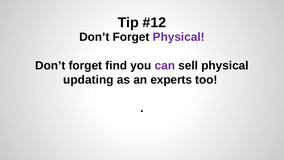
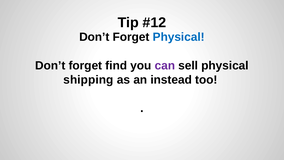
Physical at (179, 37) colour: purple -> blue
updating: updating -> shipping
experts: experts -> instead
